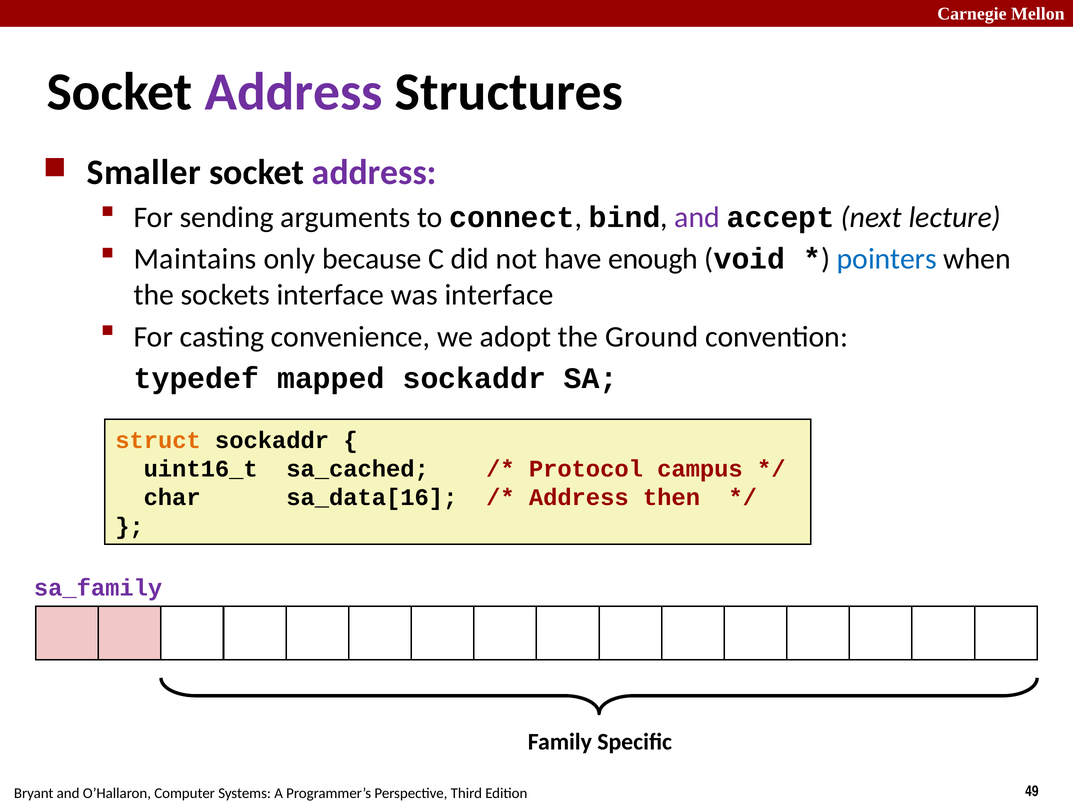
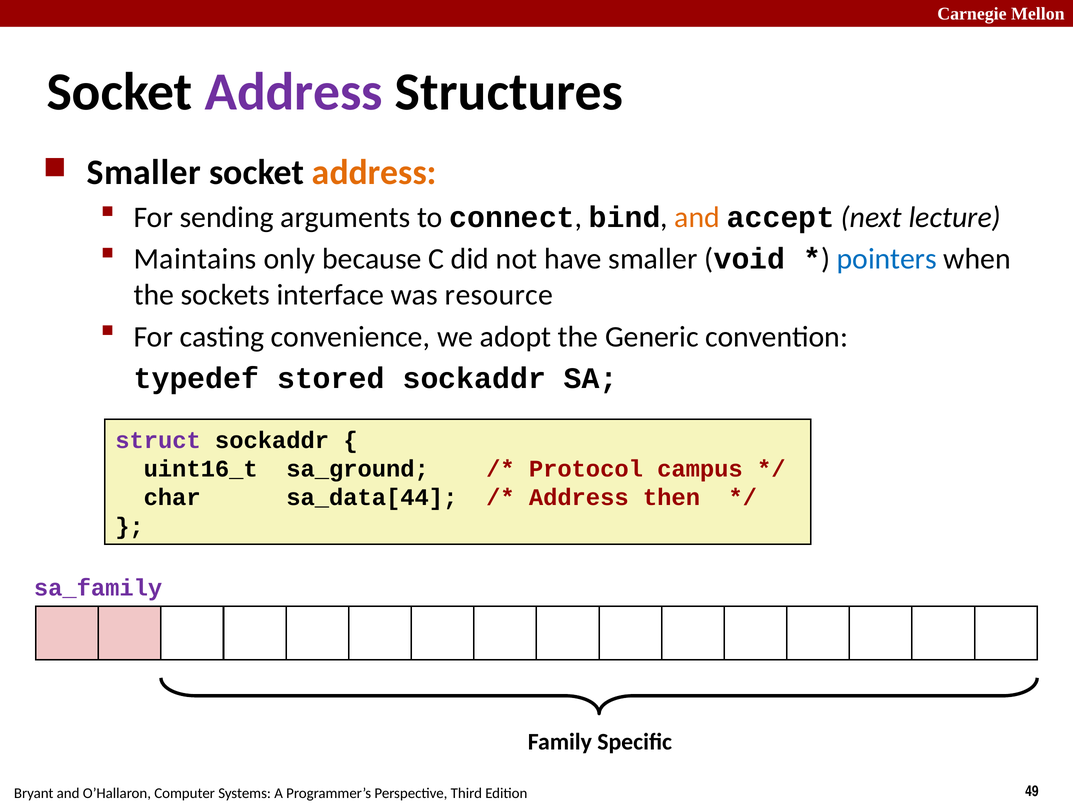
address at (374, 172) colour: purple -> orange
and at (697, 217) colour: purple -> orange
have enough: enough -> smaller
was interface: interface -> resource
Ground: Ground -> Generic
mapped: mapped -> stored
struct colour: orange -> purple
sa_cached: sa_cached -> sa_ground
sa_data[16: sa_data[16 -> sa_data[44
